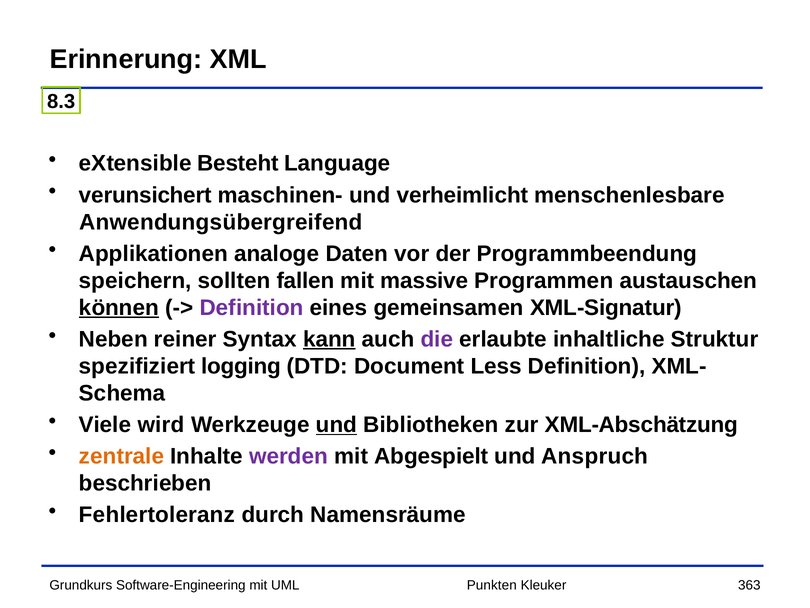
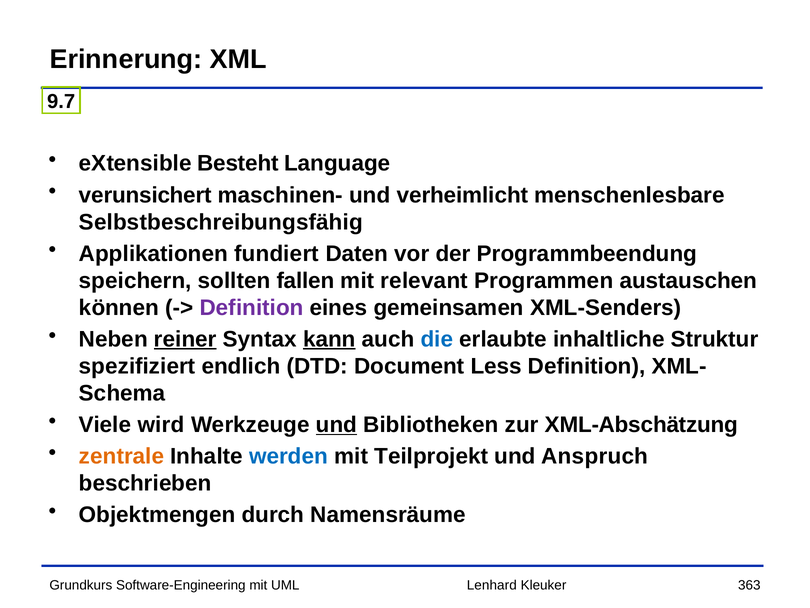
8.3: 8.3 -> 9.7
Anwendungsübergreifend: Anwendungsübergreifend -> Selbstbeschreibungsfähig
analoge: analoge -> fundiert
massive: massive -> relevant
können underline: present -> none
XML-Signatur: XML-Signatur -> XML-Senders
reiner underline: none -> present
die colour: purple -> blue
logging: logging -> endlich
werden colour: purple -> blue
Abgespielt: Abgespielt -> Teilprojekt
Fehlertoleranz: Fehlertoleranz -> Objektmengen
Punkten: Punkten -> Lenhard
